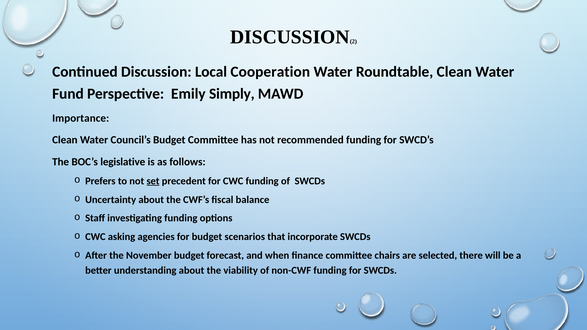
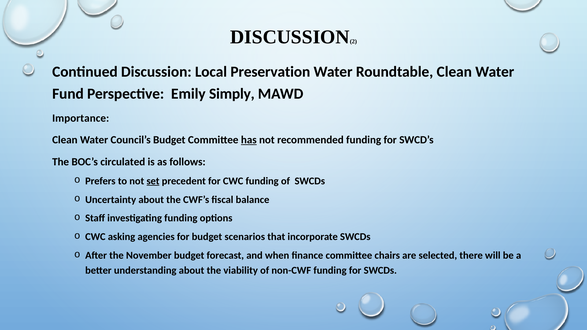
Cooperation: Cooperation -> Preservation
has underline: none -> present
legislative: legislative -> circulated
